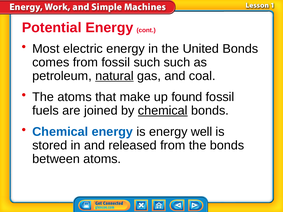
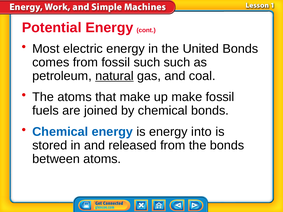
up found: found -> make
chemical at (163, 111) underline: present -> none
well: well -> into
